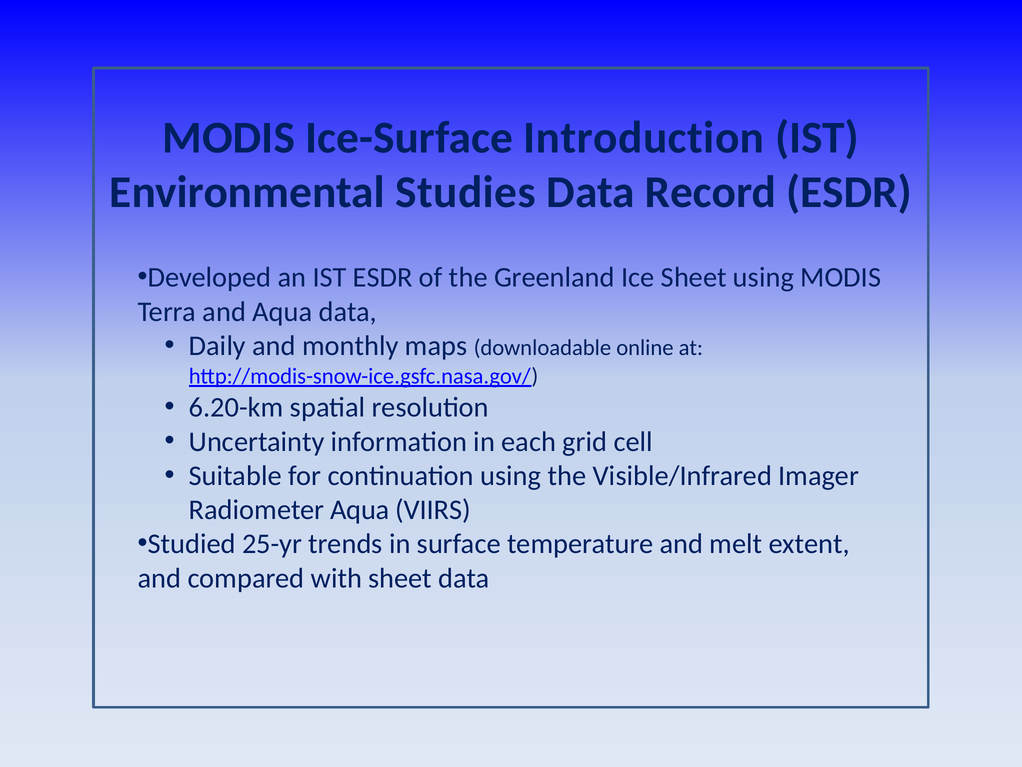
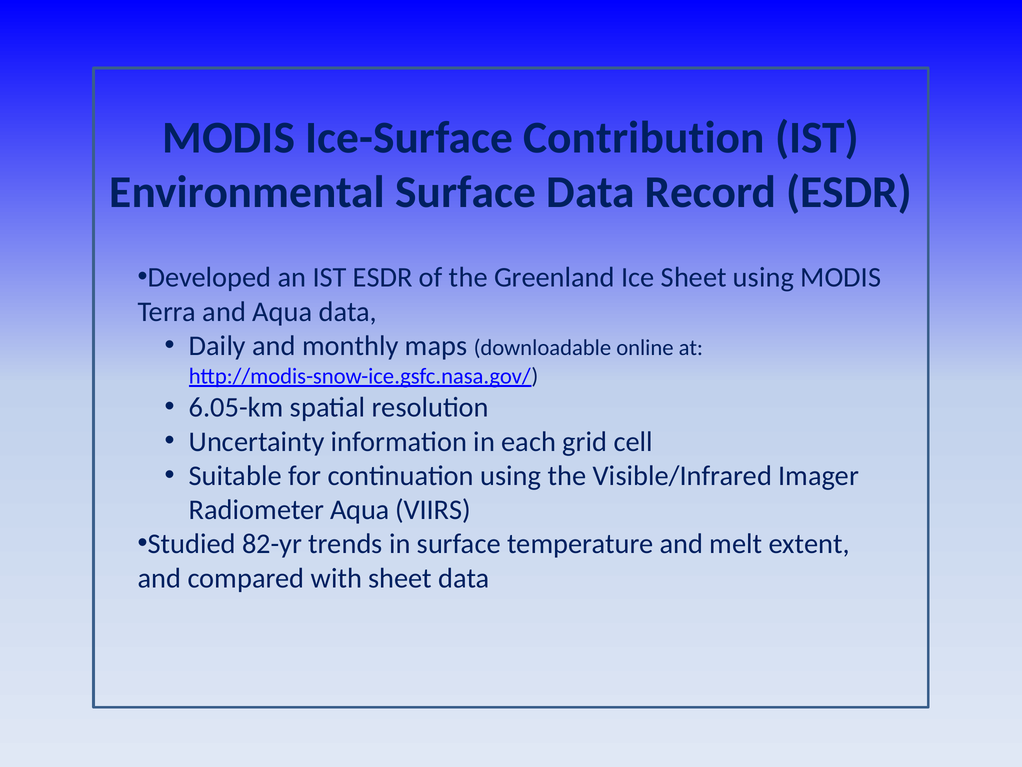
Introduction: Introduction -> Contribution
Environmental Studies: Studies -> Surface
6.20-km: 6.20-km -> 6.05-km
25-yr: 25-yr -> 82-yr
